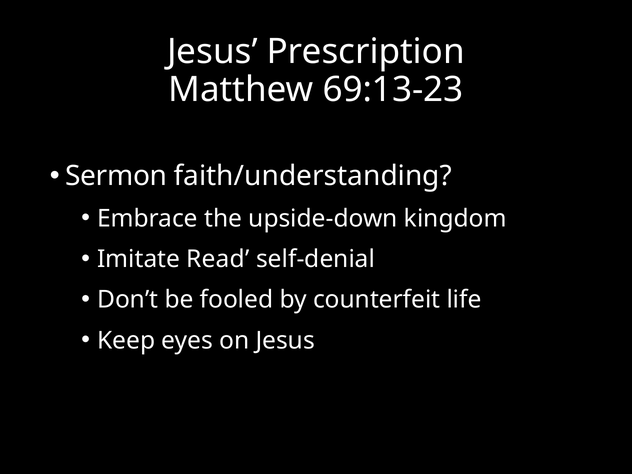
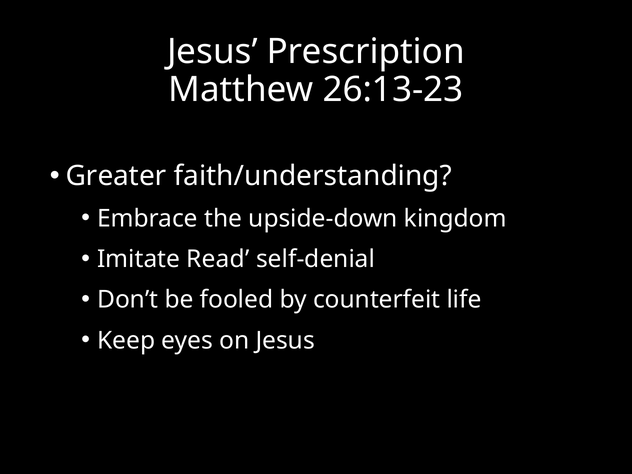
69:13-23: 69:13-23 -> 26:13-23
Sermon: Sermon -> Greater
